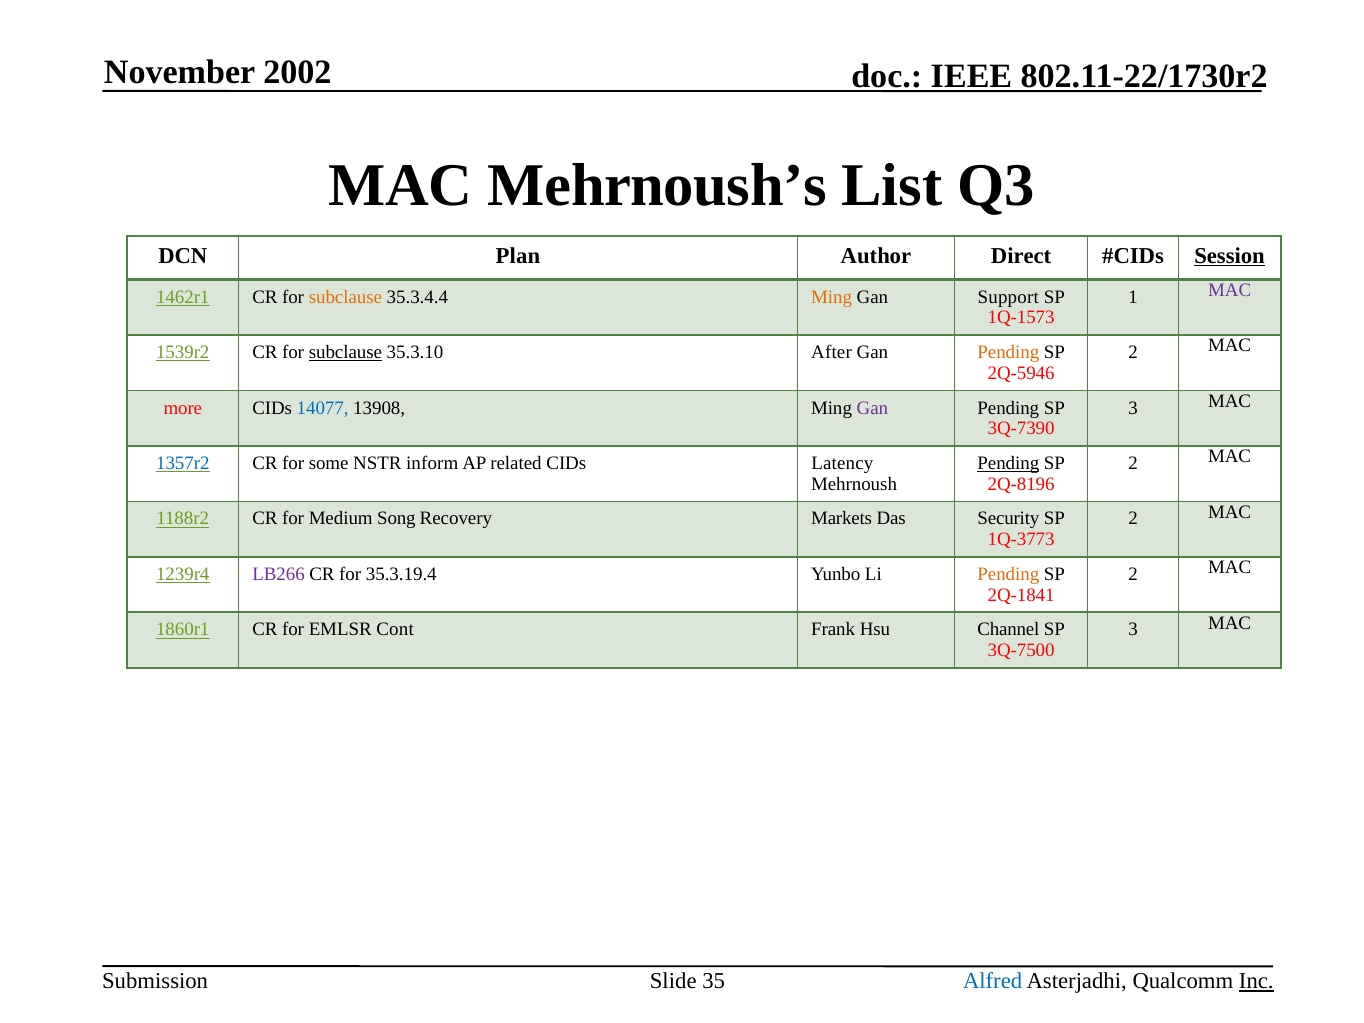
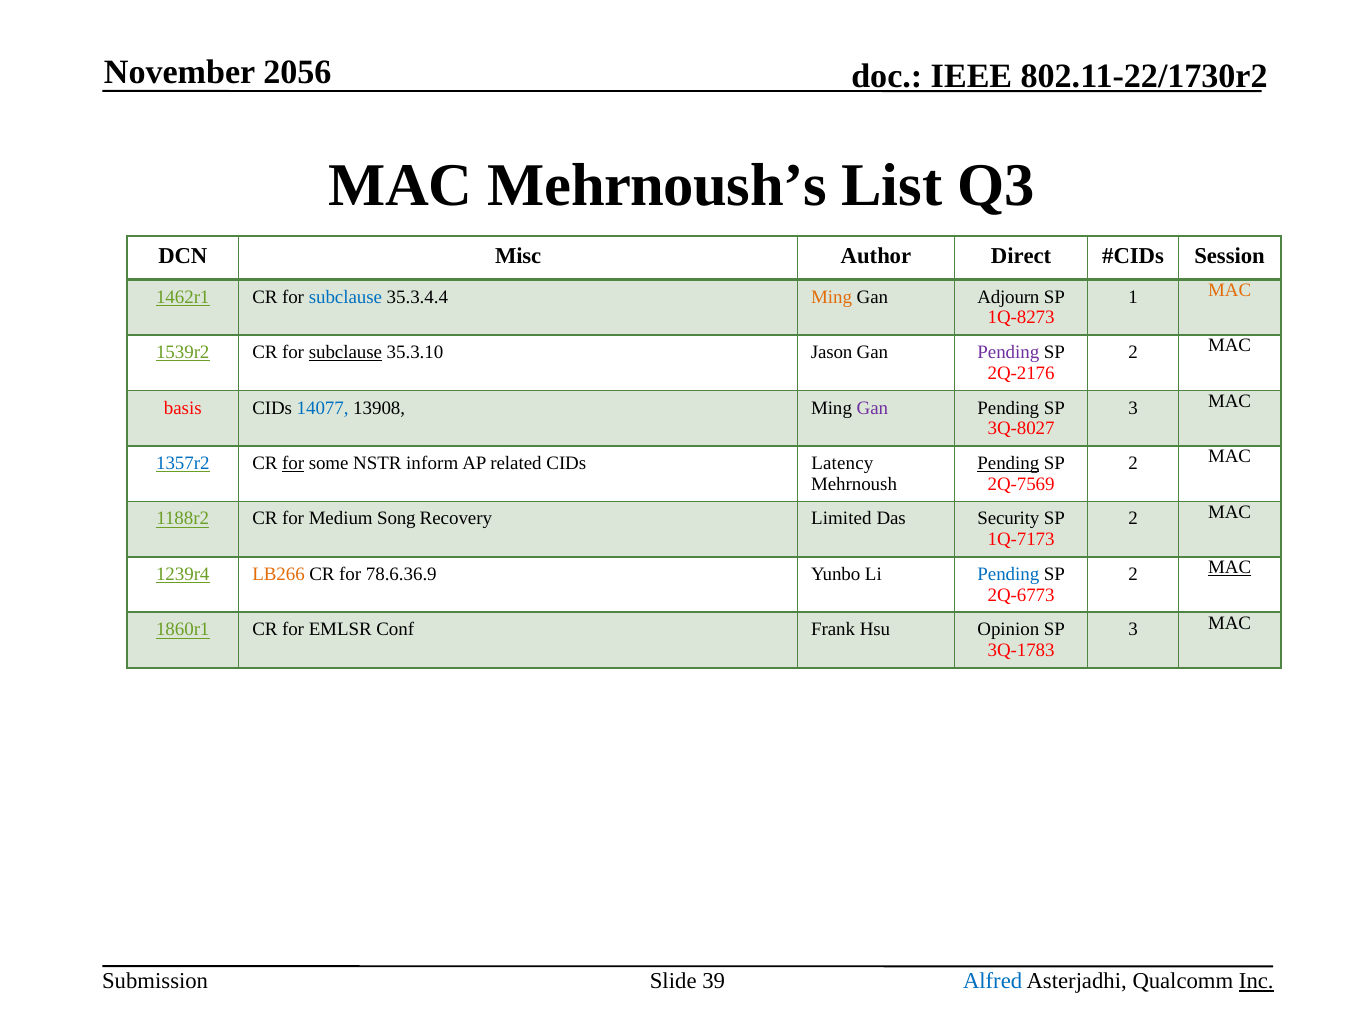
2002: 2002 -> 2056
Plan: Plan -> Misc
Session underline: present -> none
subclause at (345, 297) colour: orange -> blue
Support: Support -> Adjourn
MAC at (1230, 290) colour: purple -> orange
1Q-1573: 1Q-1573 -> 1Q-8273
After: After -> Jason
Pending at (1008, 352) colour: orange -> purple
2Q-5946: 2Q-5946 -> 2Q-2176
more: more -> basis
3Q-7390: 3Q-7390 -> 3Q-8027
for at (293, 463) underline: none -> present
2Q-8196: 2Q-8196 -> 2Q-7569
Markets: Markets -> Limited
1Q-3773: 1Q-3773 -> 1Q-7173
LB266 colour: purple -> orange
35.3.19.4: 35.3.19.4 -> 78.6.36.9
Pending at (1008, 574) colour: orange -> blue
MAC at (1230, 567) underline: none -> present
2Q-1841: 2Q-1841 -> 2Q-6773
Cont: Cont -> Conf
Channel: Channel -> Opinion
3Q-7500: 3Q-7500 -> 3Q-1783
35: 35 -> 39
